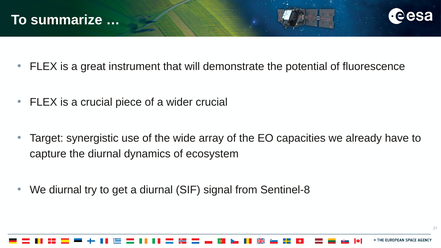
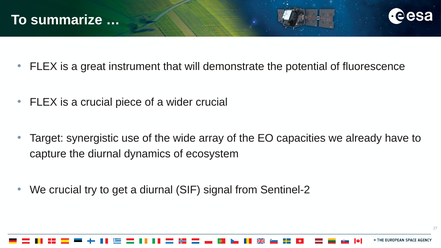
We diurnal: diurnal -> crucial
Sentinel-8: Sentinel-8 -> Sentinel-2
